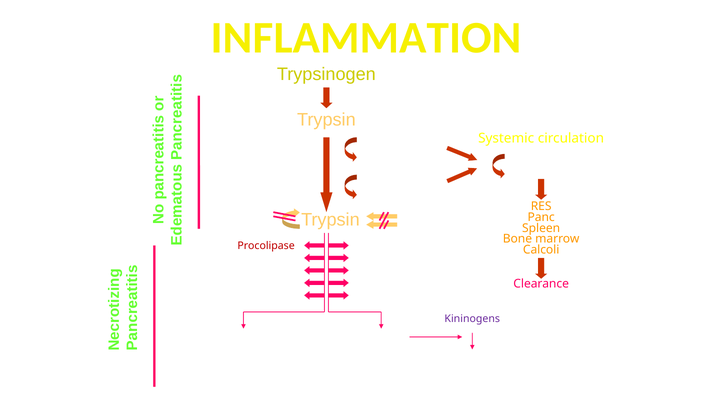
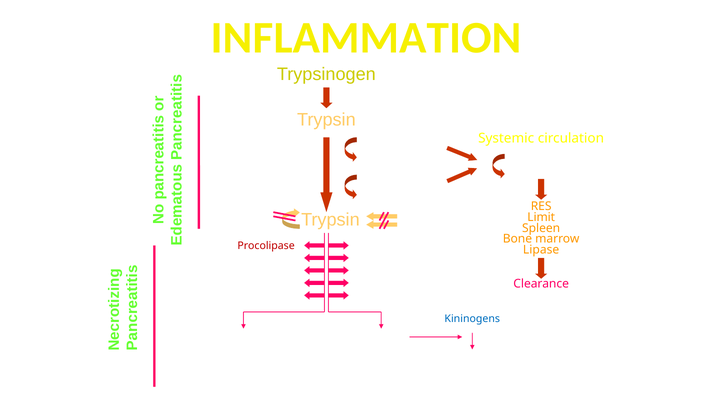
Panc: Panc -> Limit
Calcoli: Calcoli -> Lipase
Kininogens colour: purple -> blue
